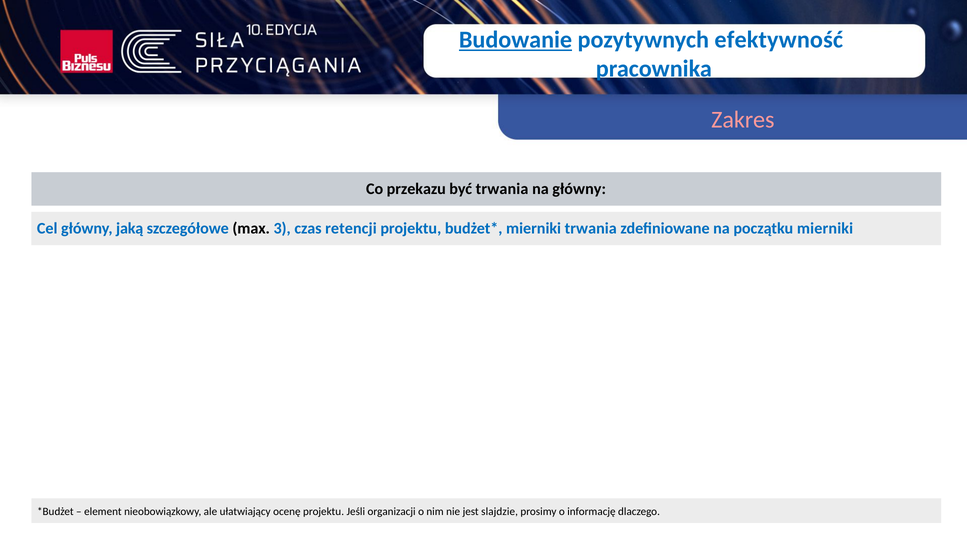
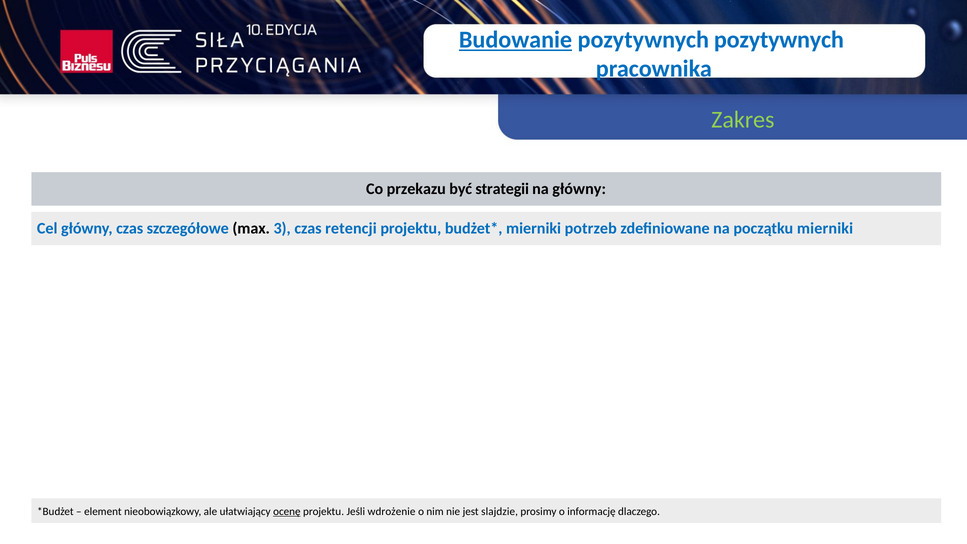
pozytywnych efektywność: efektywność -> pozytywnych
Zakres colour: pink -> light green
być trwania: trwania -> strategii
główny jaką: jaką -> czas
mierniki trwania: trwania -> potrzeb
ocenę underline: none -> present
organizacji: organizacji -> wdrożenie
